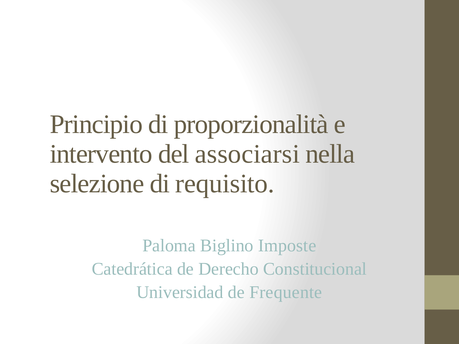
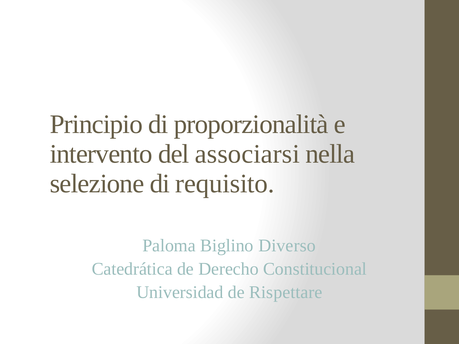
Imposte: Imposte -> Diverso
Frequente: Frequente -> Rispettare
